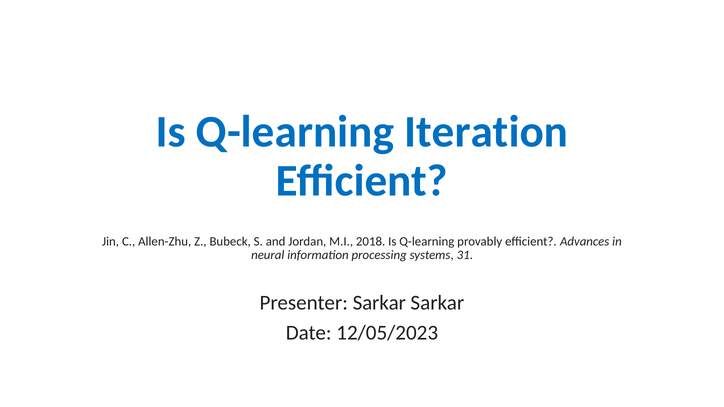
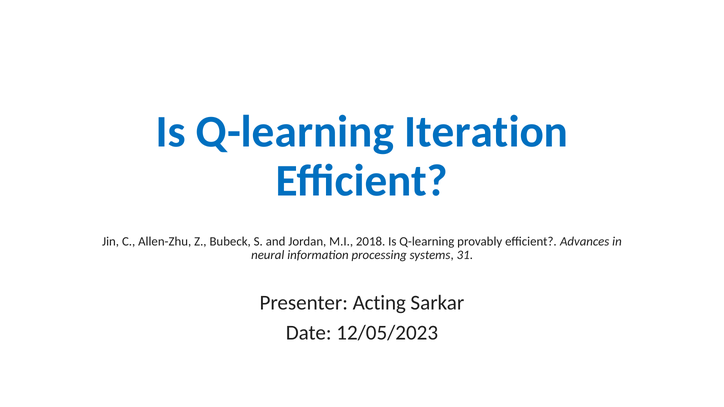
Presenter Sarkar: Sarkar -> Acting
